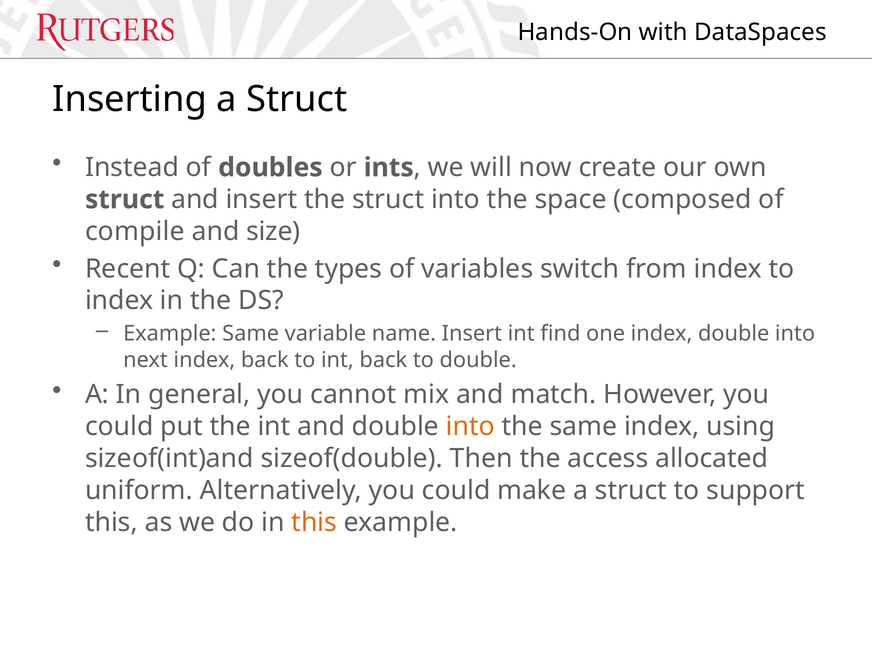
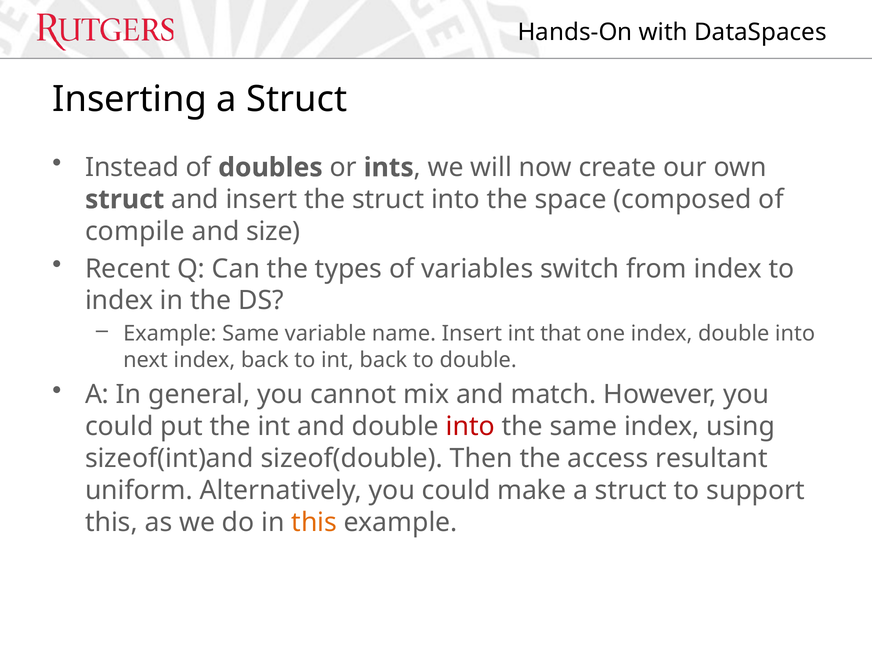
find: find -> that
into at (470, 427) colour: orange -> red
allocated: allocated -> resultant
